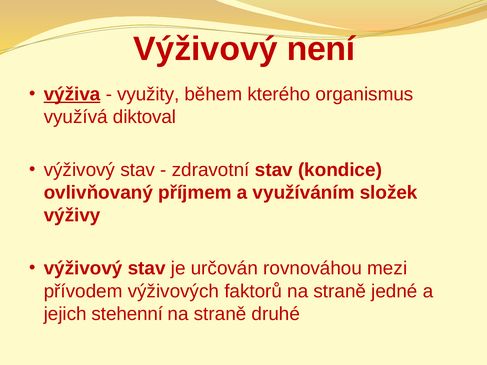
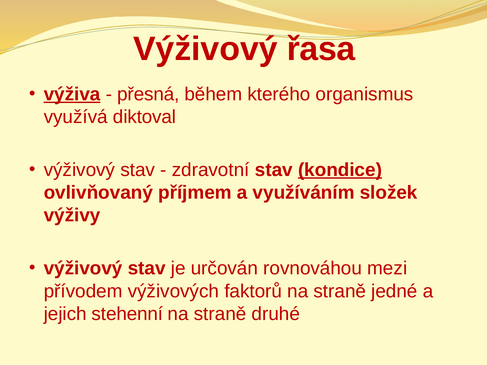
není: není -> řasa
využity: využity -> přesná
kondice underline: none -> present
